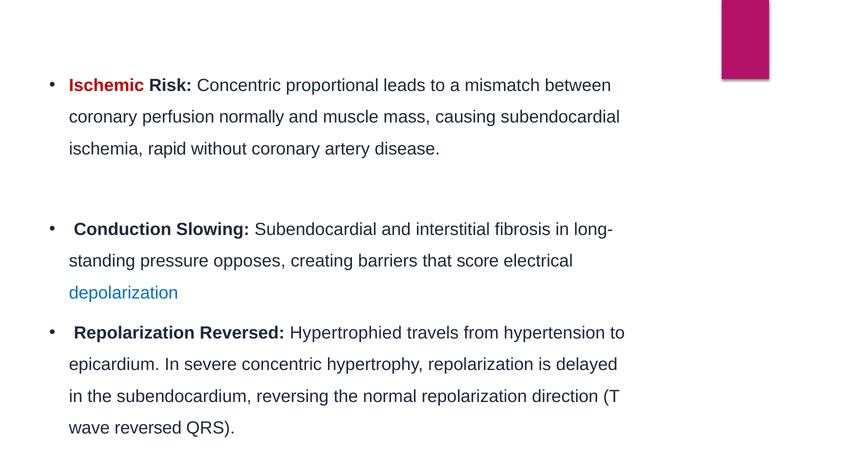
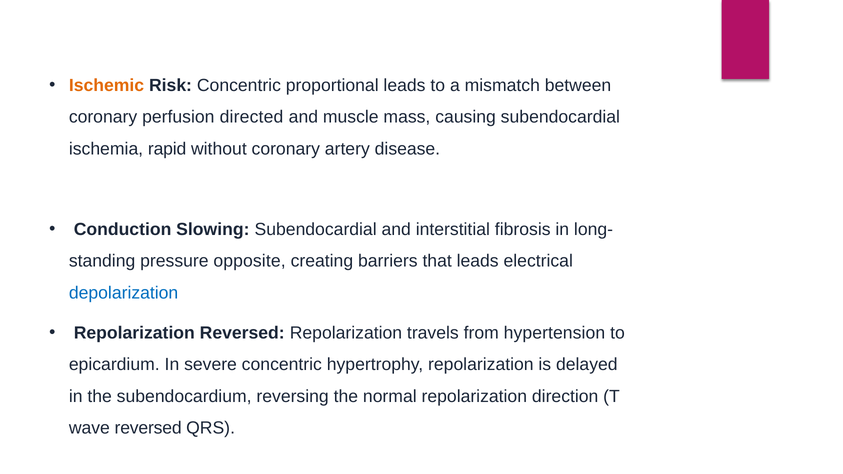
Ischemic colour: red -> orange
normally: normally -> directed
opposes: opposes -> opposite
that score: score -> leads
Reversed Hypertrophied: Hypertrophied -> Repolarization
